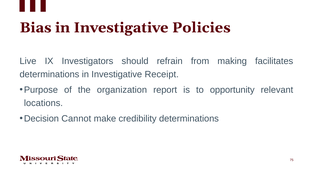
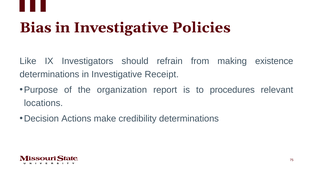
Live: Live -> Like
facilitates: facilitates -> existence
opportunity: opportunity -> procedures
Cannot: Cannot -> Actions
